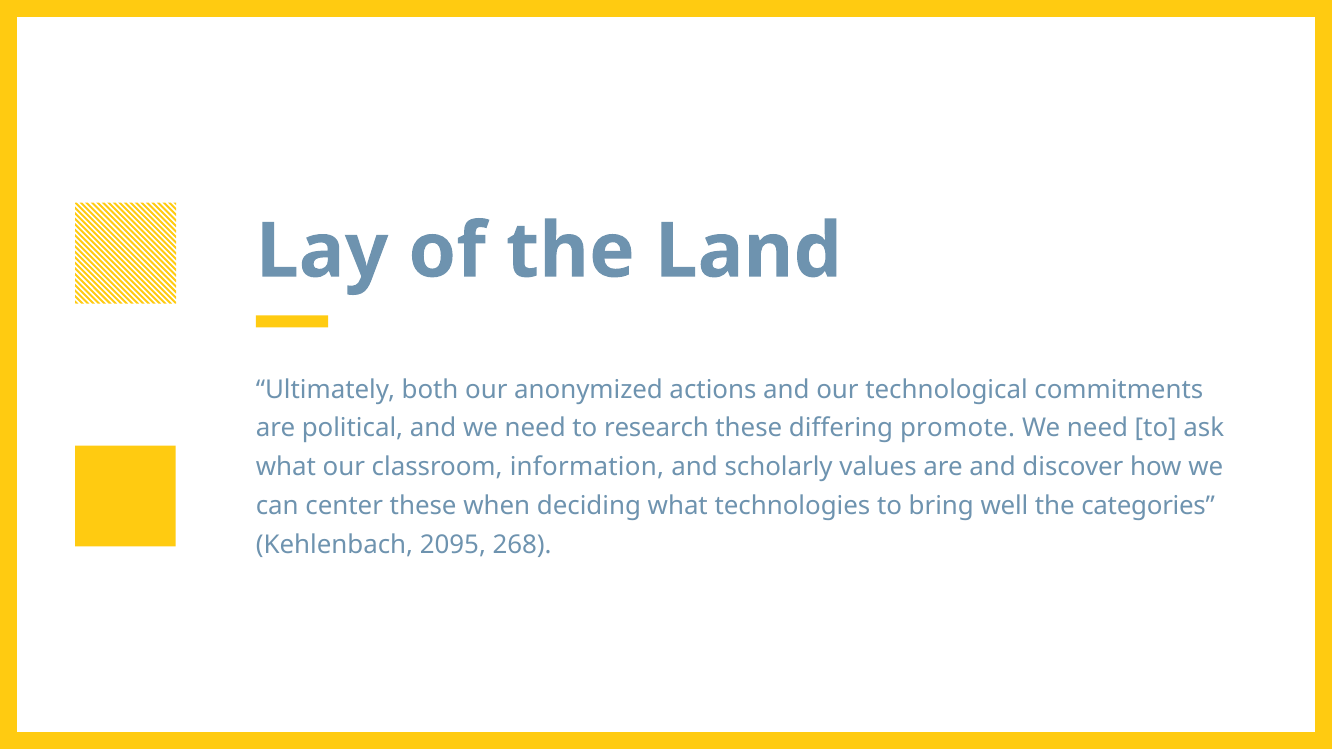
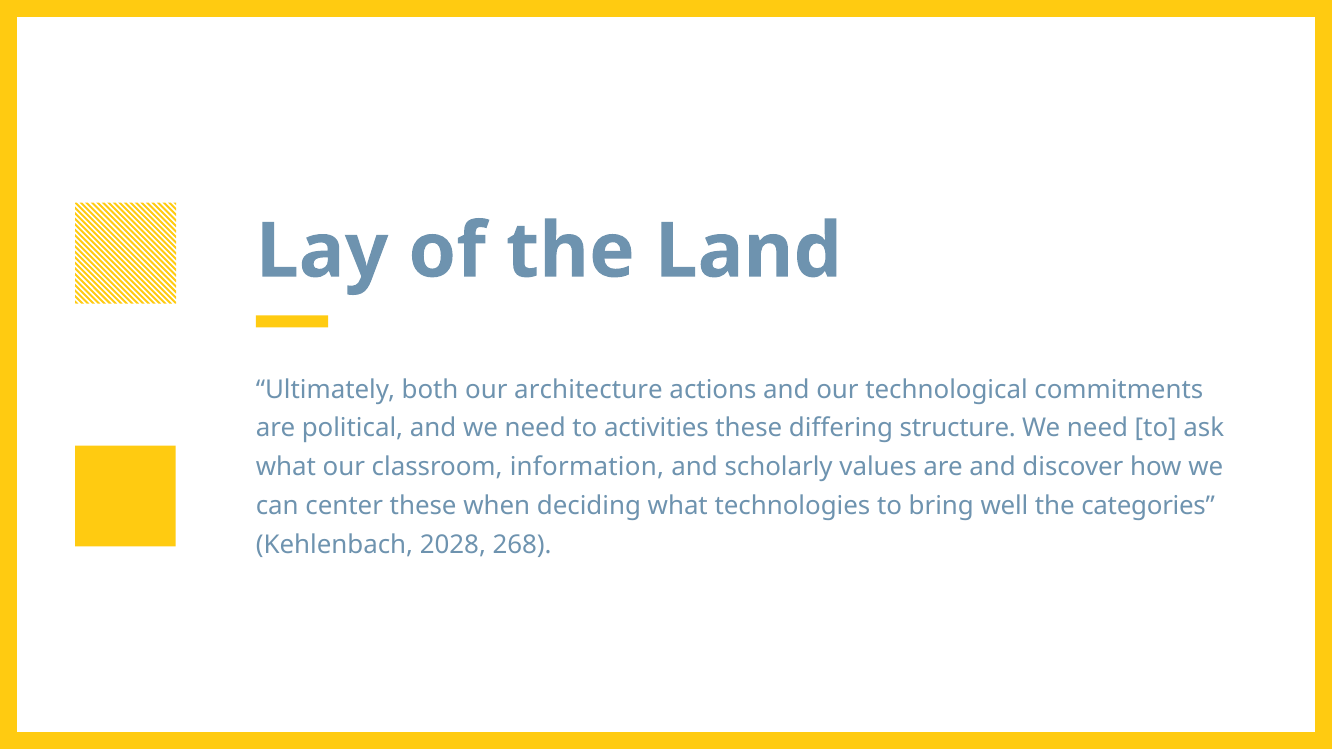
anonymized: anonymized -> architecture
research: research -> activities
promote: promote -> structure
2095: 2095 -> 2028
